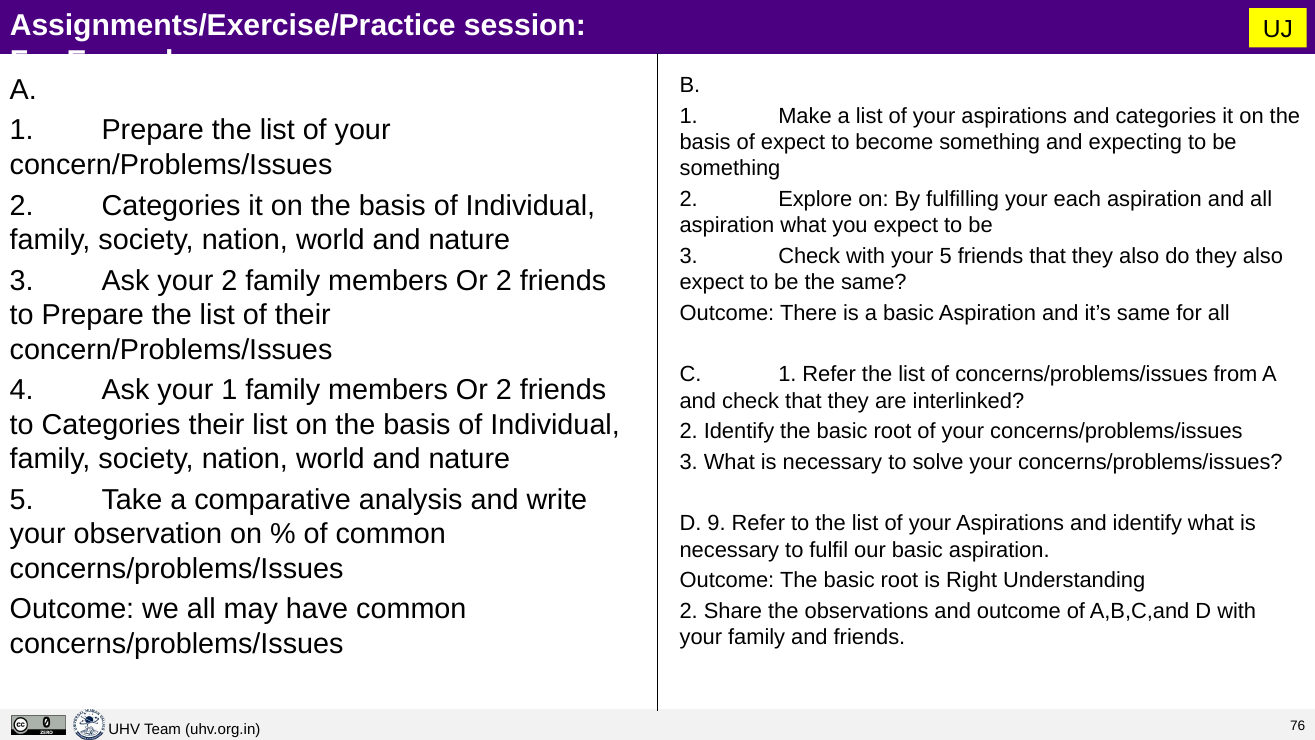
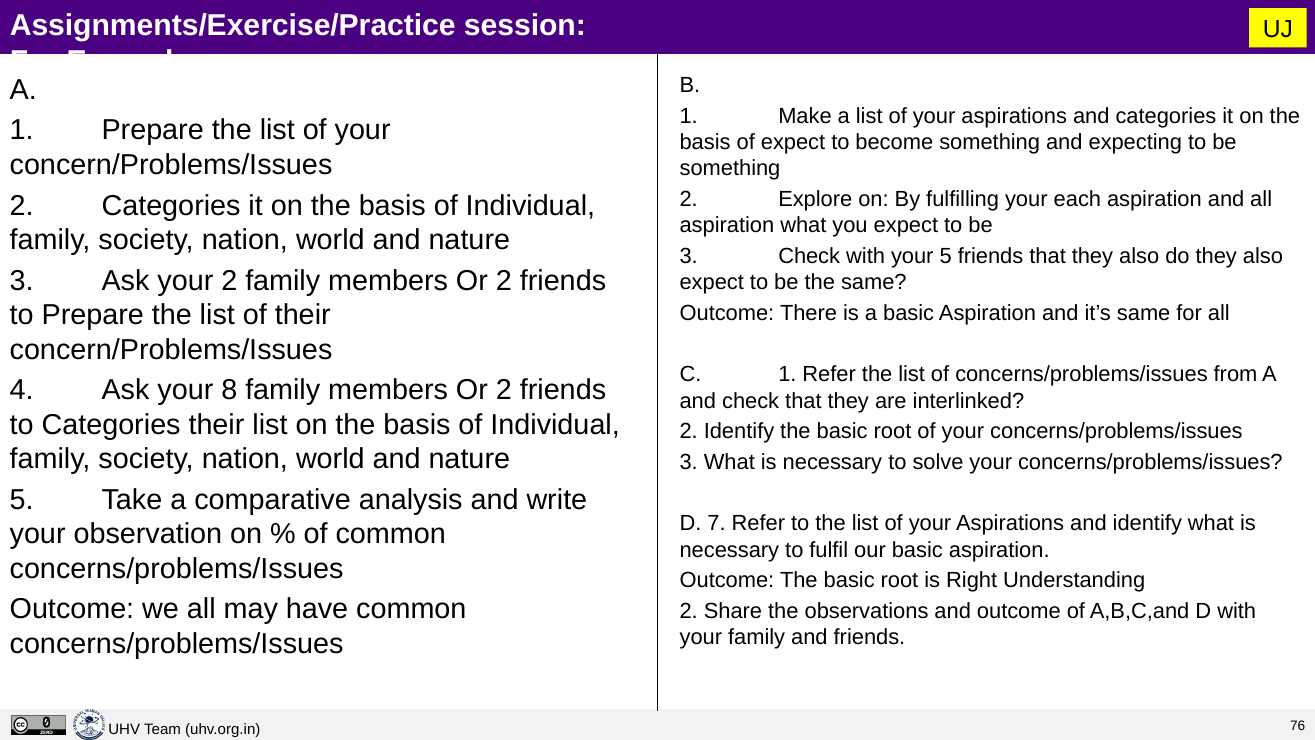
your 1: 1 -> 8
9: 9 -> 7
